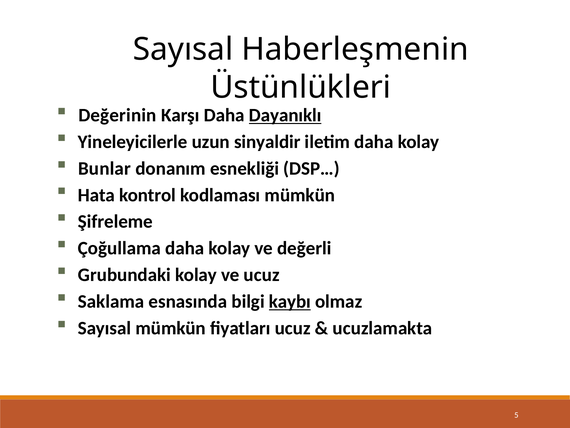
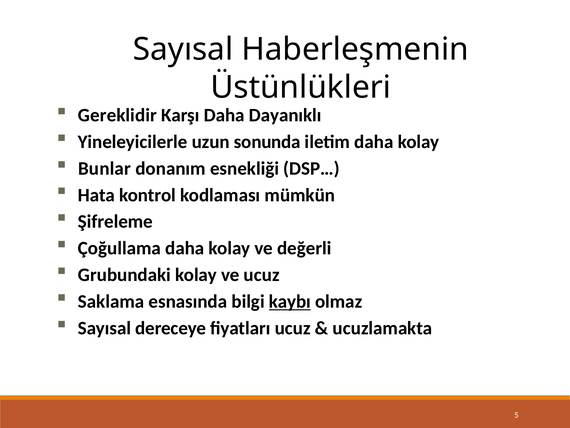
Değerinin: Değerinin -> Gereklidir
Dayanıklı underline: present -> none
sinyaldir: sinyaldir -> sonunda
Sayısal mümkün: mümkün -> dereceye
